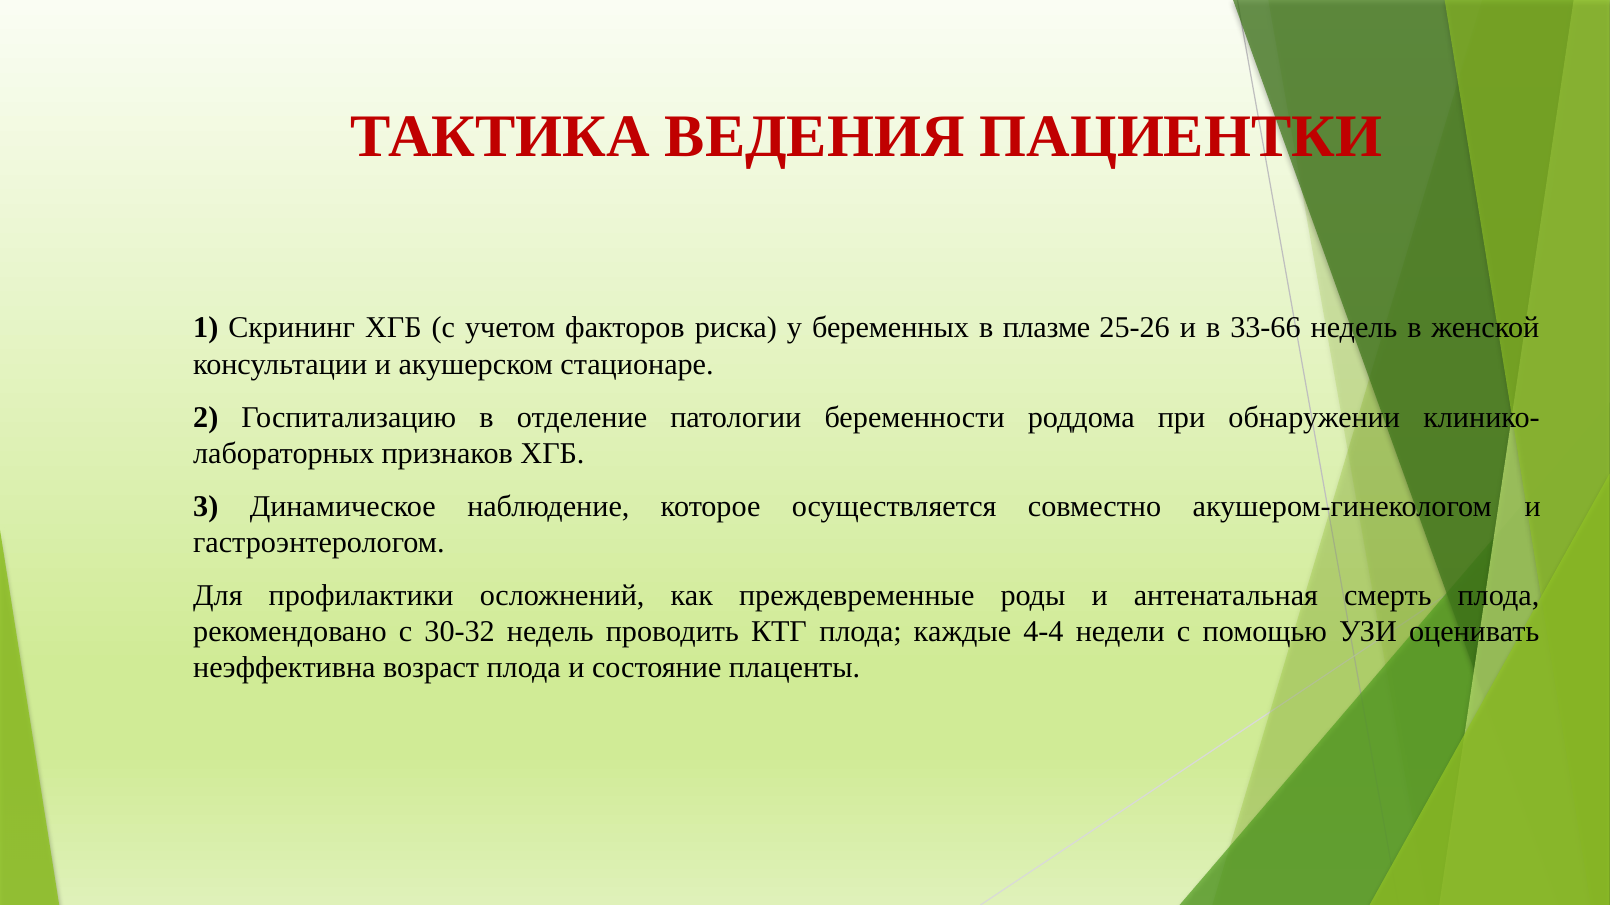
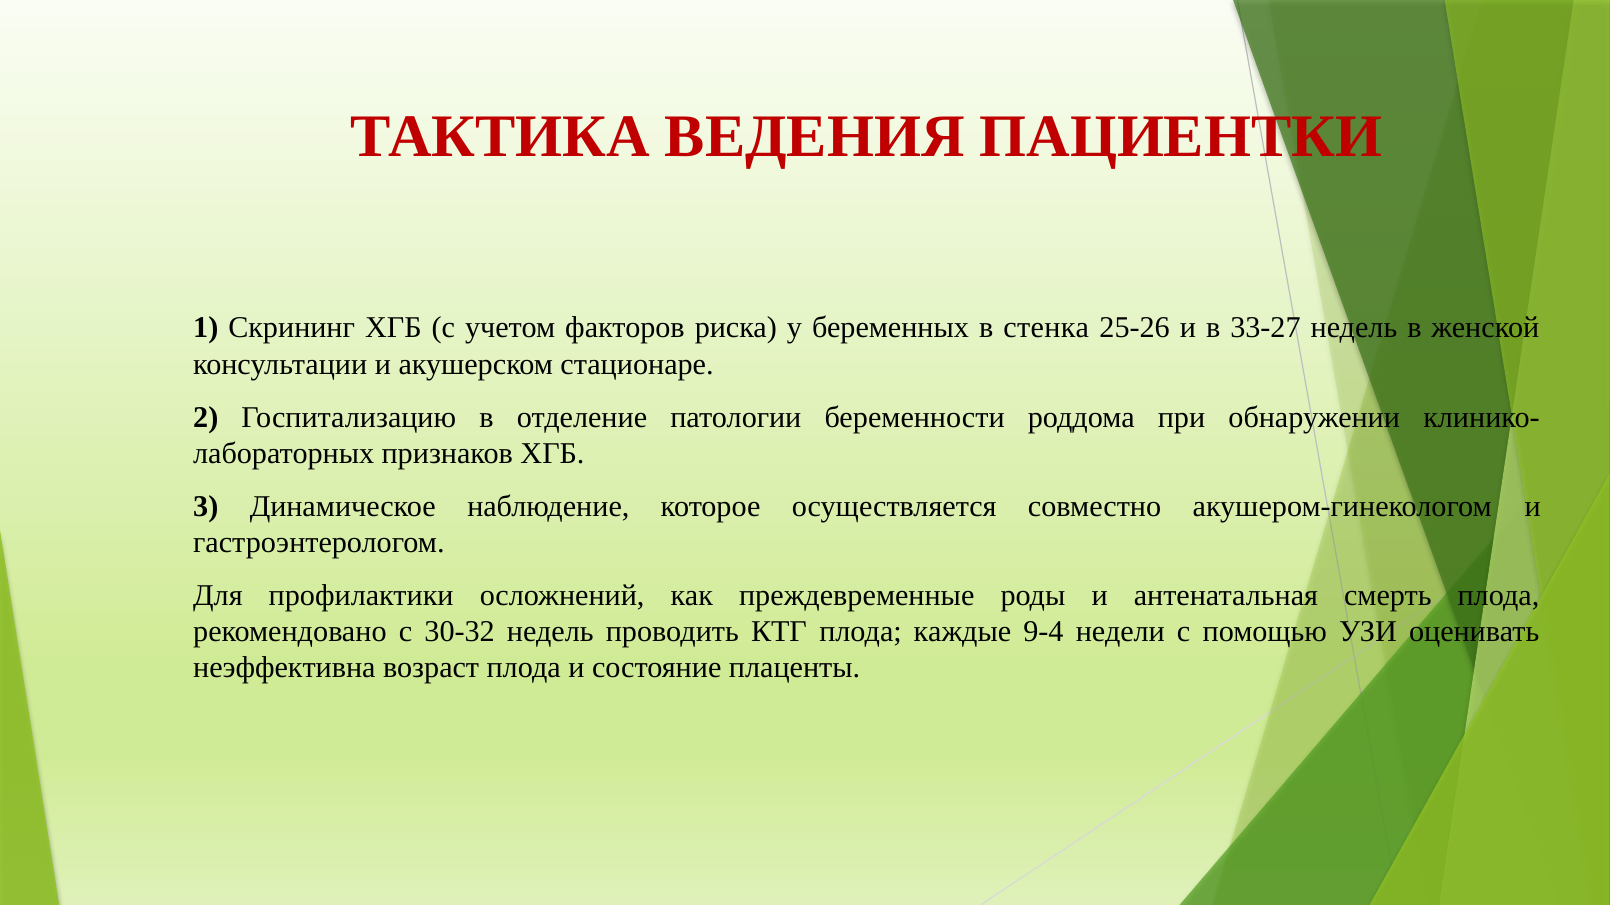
плазме: плазме -> стенка
33-66: 33-66 -> 33-27
4-4: 4-4 -> 9-4
